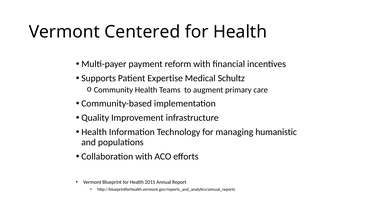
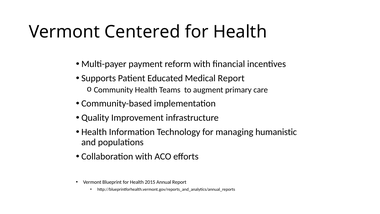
Expertise: Expertise -> Educated
Medical Schultz: Schultz -> Report
